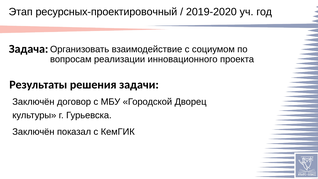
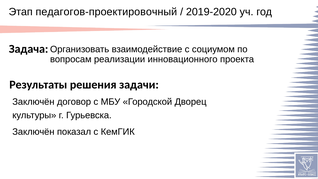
ресурсных-проектировочный: ресурсных-проектировочный -> педагогов-проектировочный
